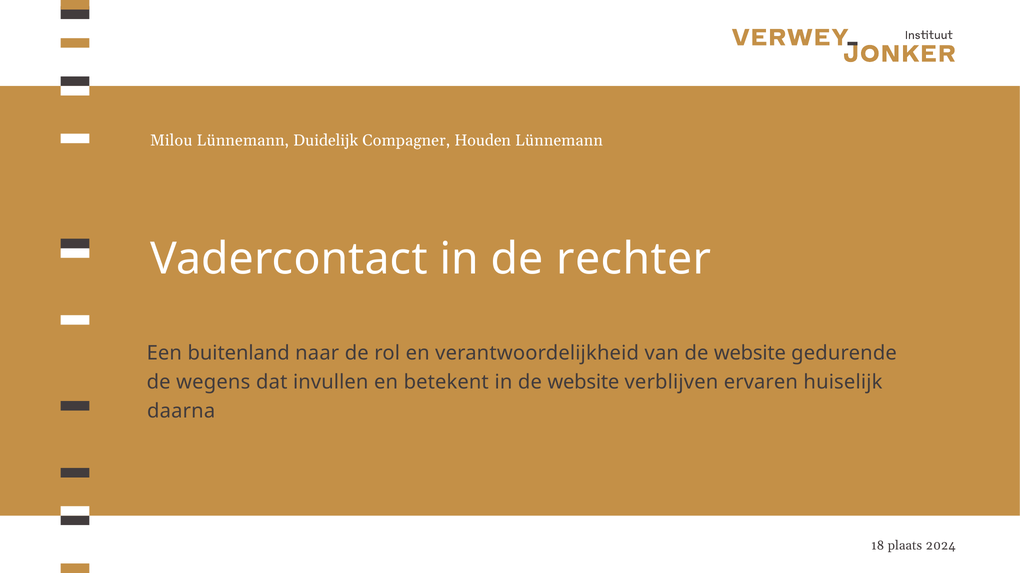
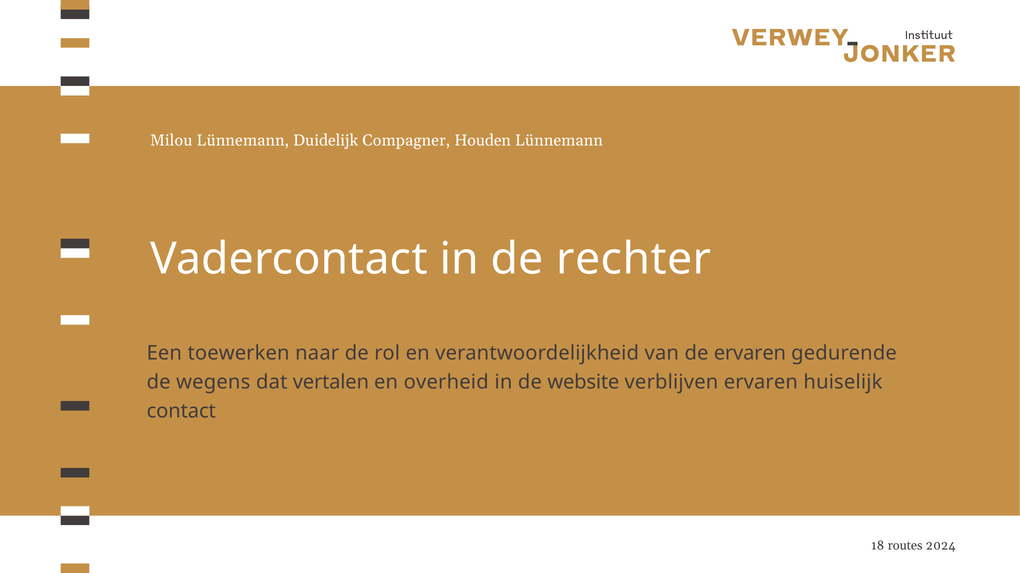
buitenland: buitenland -> toewerken
van de website: website -> ervaren
invullen: invullen -> vertalen
betekent: betekent -> overheid
daarna: daarna -> contact
plaats: plaats -> routes
